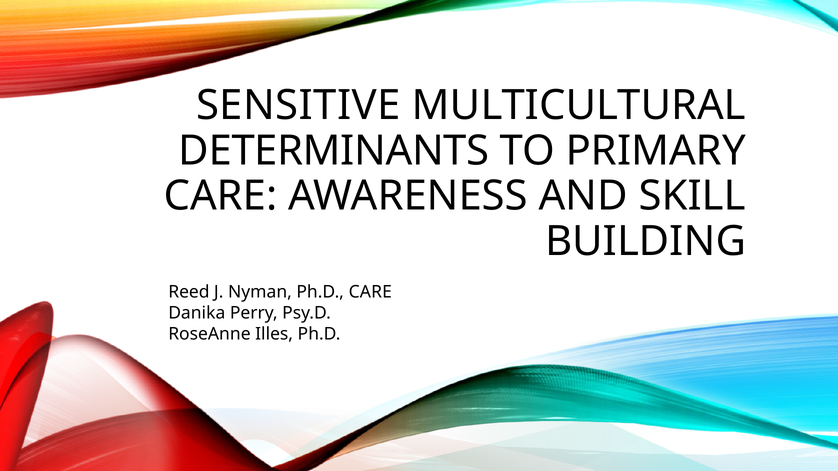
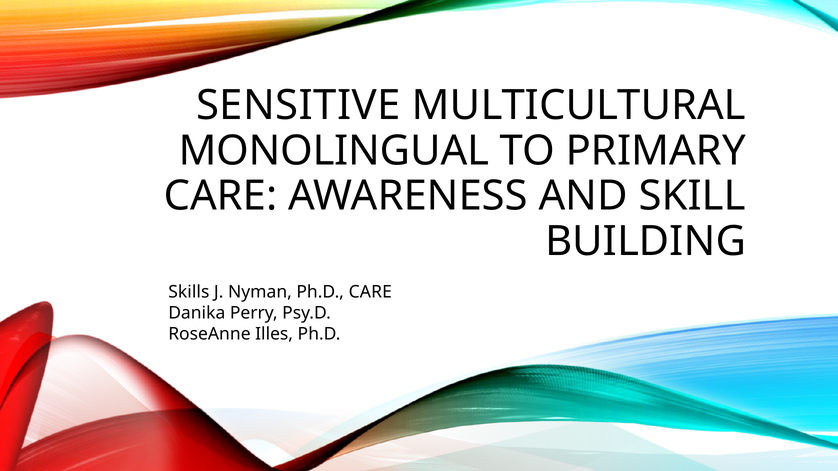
DETERMINANTS: DETERMINANTS -> MONOLINGUAL
Reed: Reed -> Skills
